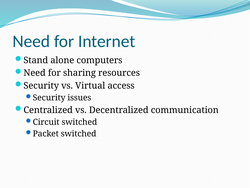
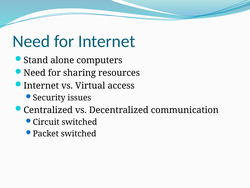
Security at (41, 85): Security -> Internet
